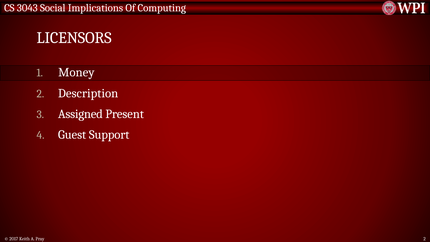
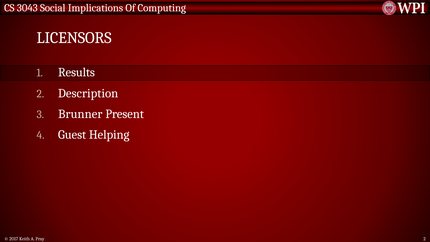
Money: Money -> Results
Assigned: Assigned -> Brunner
Support: Support -> Helping
